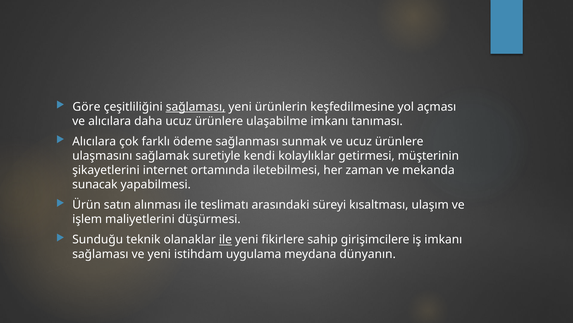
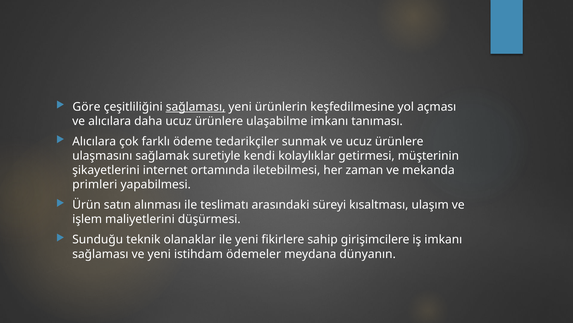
sağlanması: sağlanması -> tedarikçiler
sunacak: sunacak -> primleri
ile at (225, 239) underline: present -> none
uygulama: uygulama -> ödemeler
